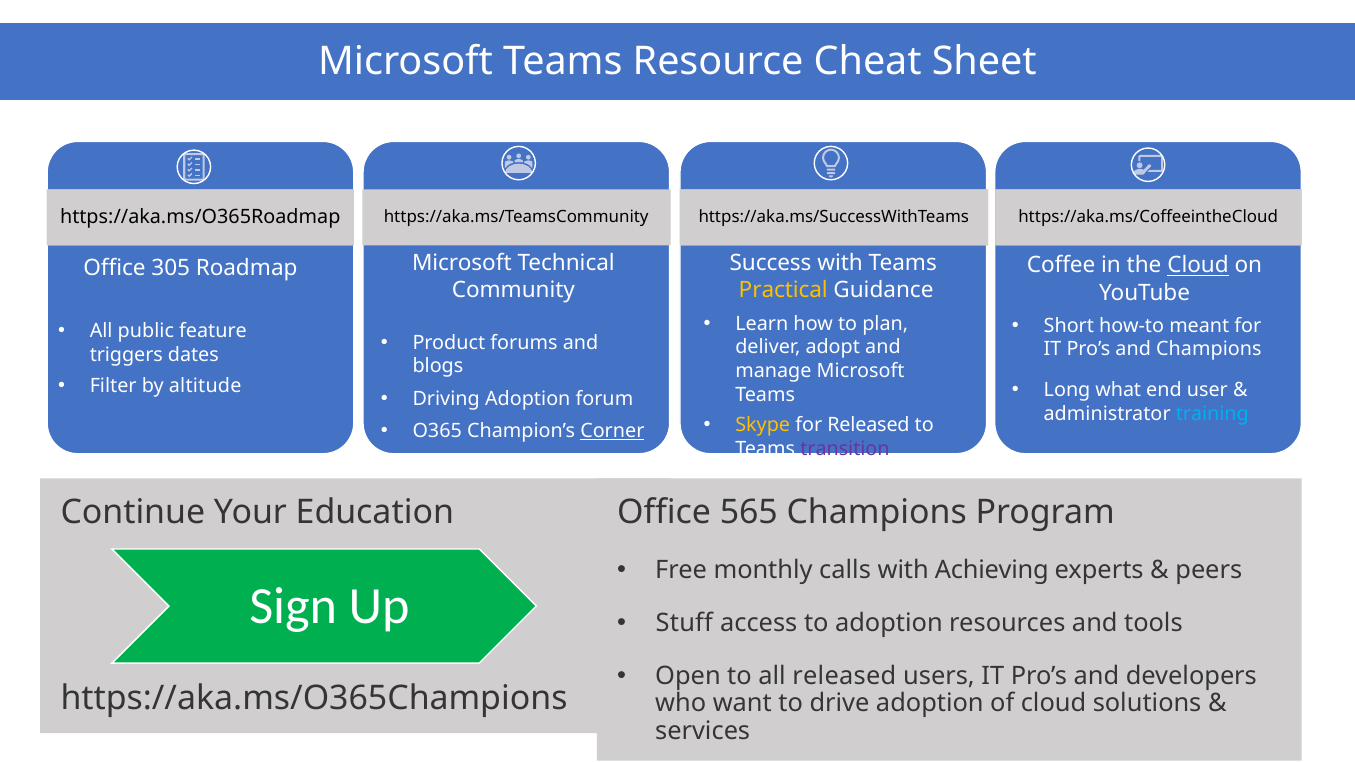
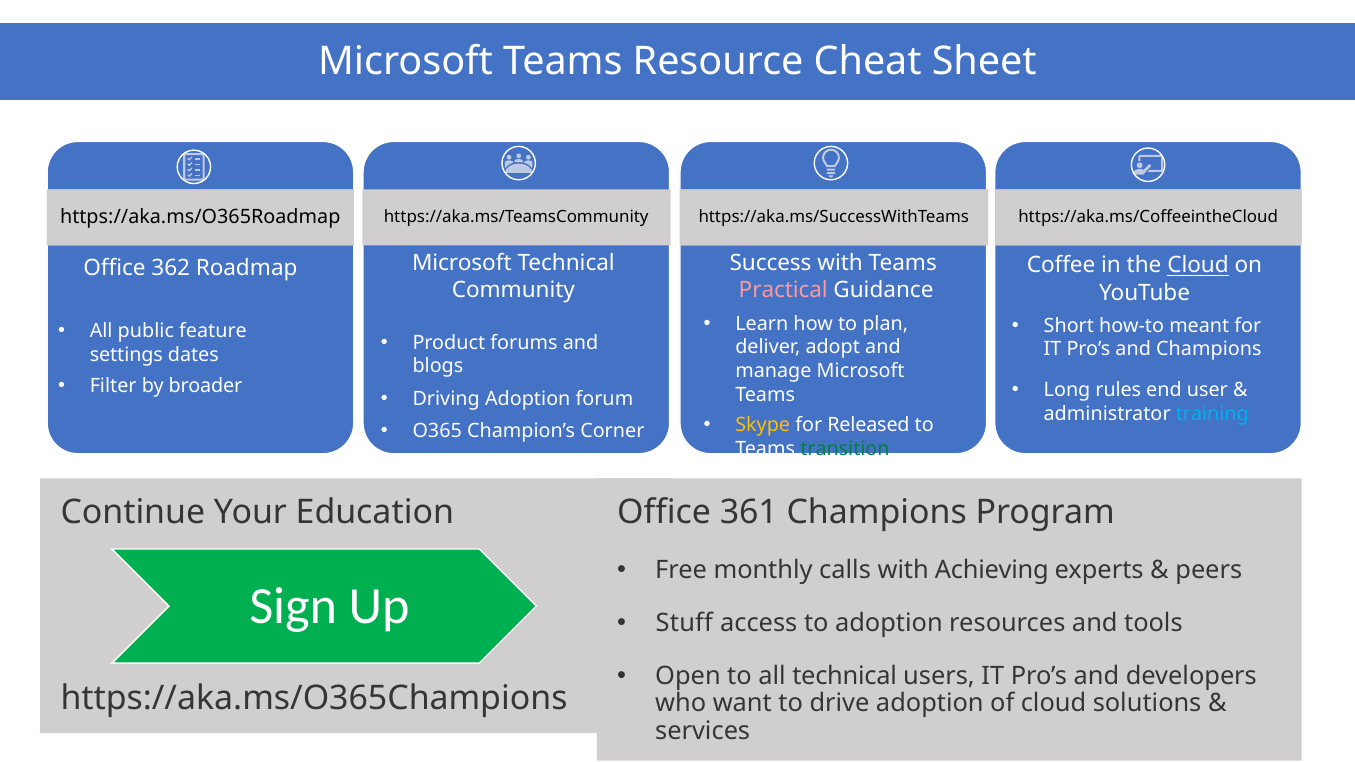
305: 305 -> 362
Practical colour: yellow -> pink
triggers: triggers -> settings
altitude: altitude -> broader
what: what -> rules
Corner underline: present -> none
transition colour: purple -> green
565: 565 -> 361
all released: released -> technical
